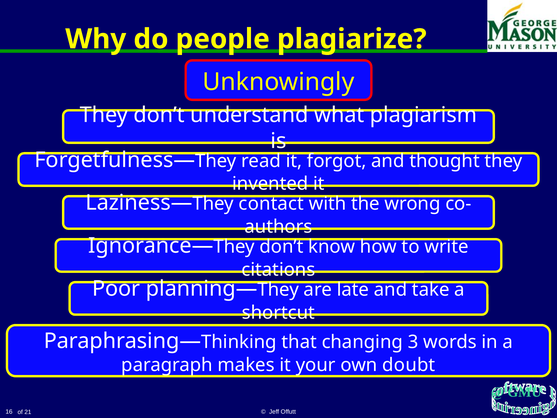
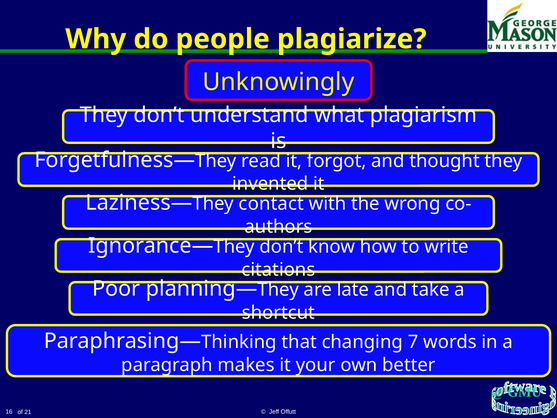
3: 3 -> 7
doubt: doubt -> better
